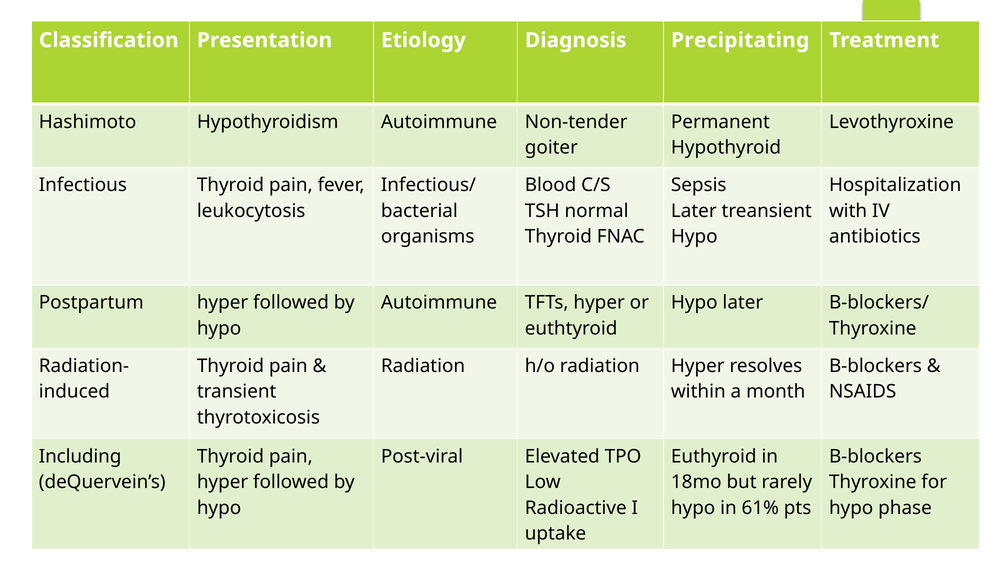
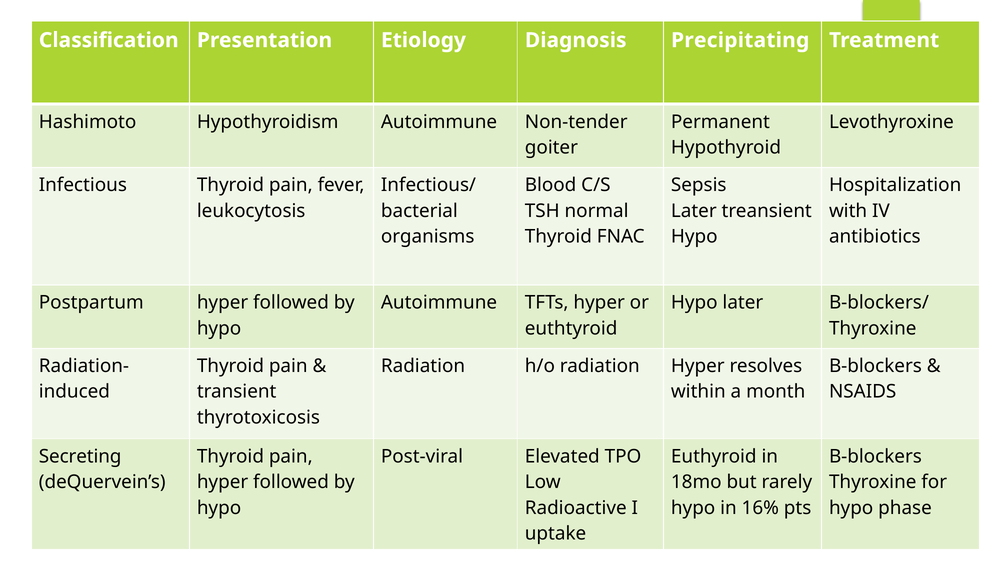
Including: Including -> Secreting
61%: 61% -> 16%
